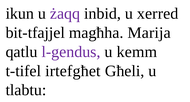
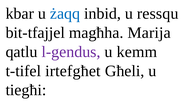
ikun: ikun -> kbar
żaqq colour: purple -> blue
xerred: xerred -> ressqu
tlabtu: tlabtu -> tiegħi
